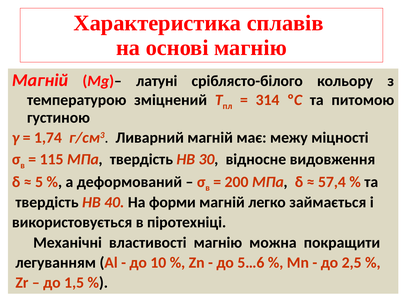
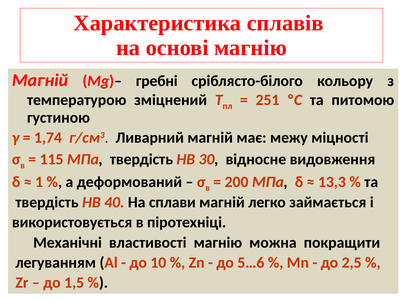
латуні: латуні -> гребні
314: 314 -> 251
5: 5 -> 1
57,4: 57,4 -> 13,3
форми: форми -> сплави
